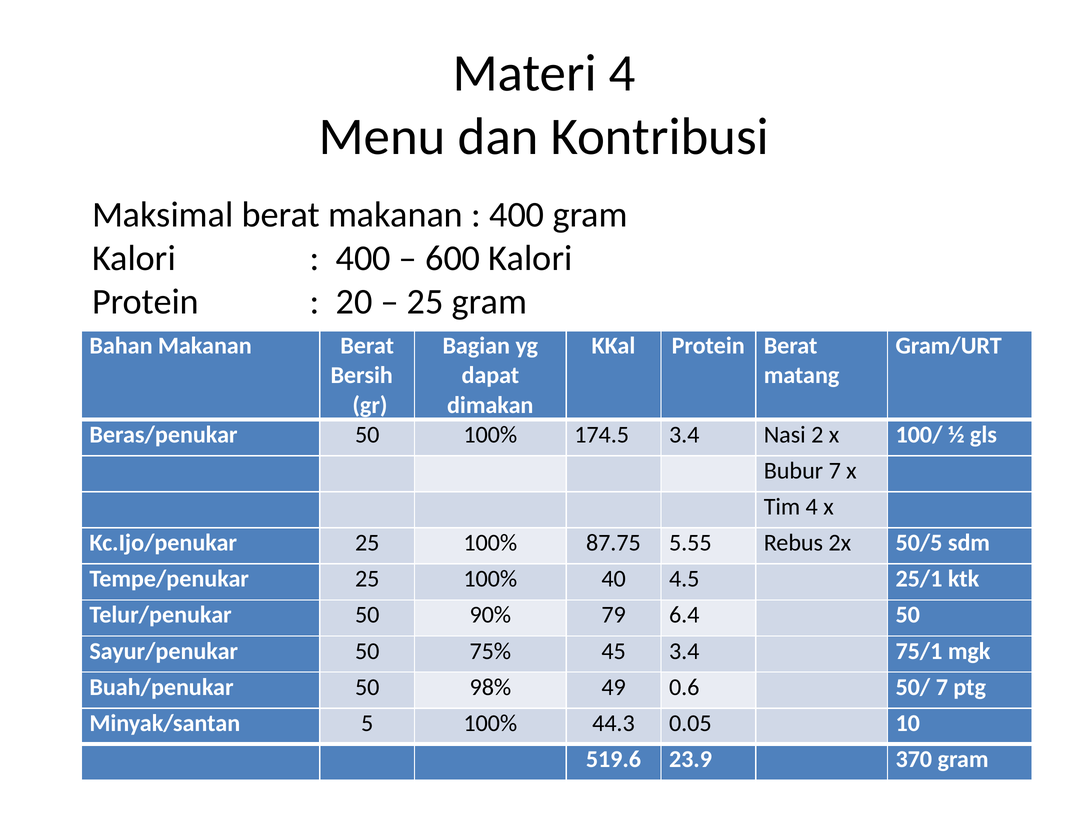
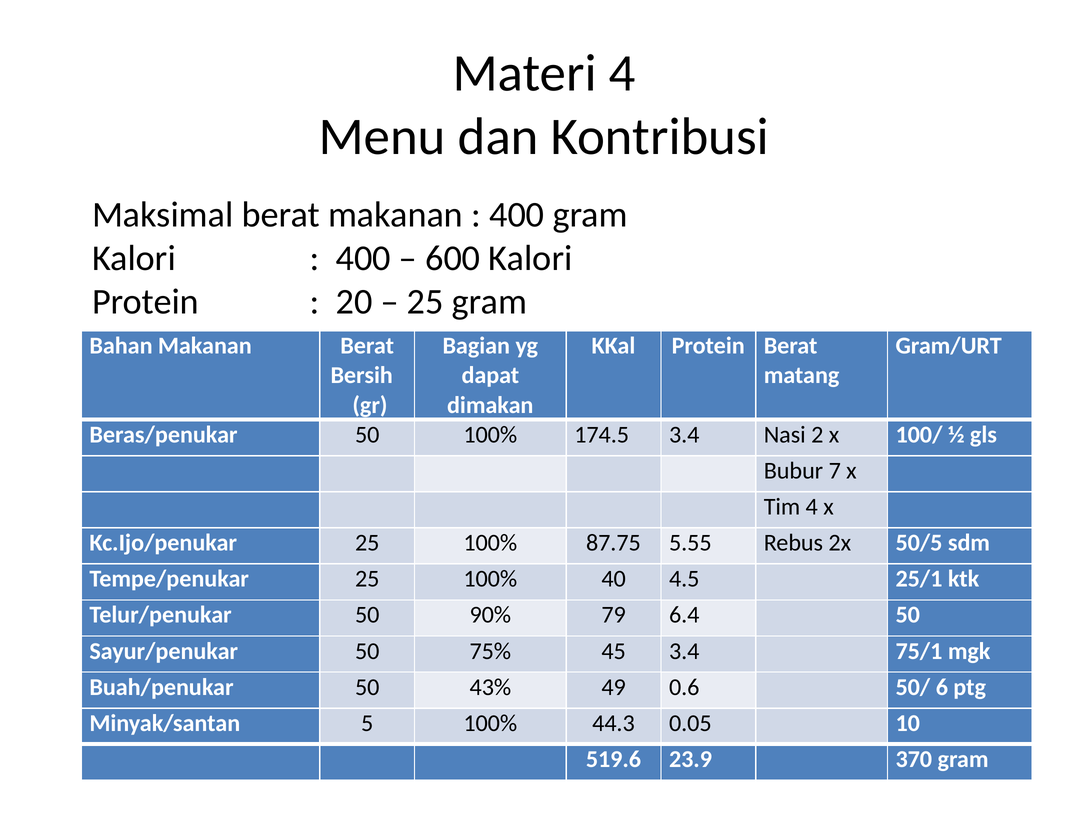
98%: 98% -> 43%
50/ 7: 7 -> 6
